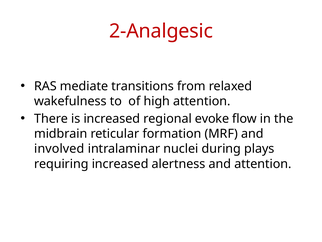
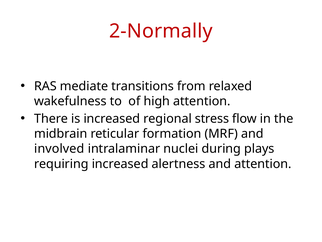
2-Analgesic: 2-Analgesic -> 2-Normally
evoke: evoke -> stress
